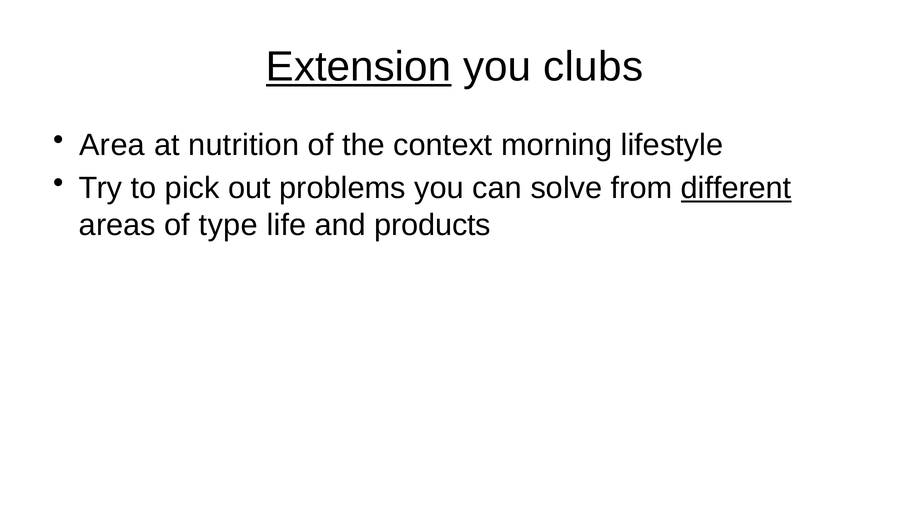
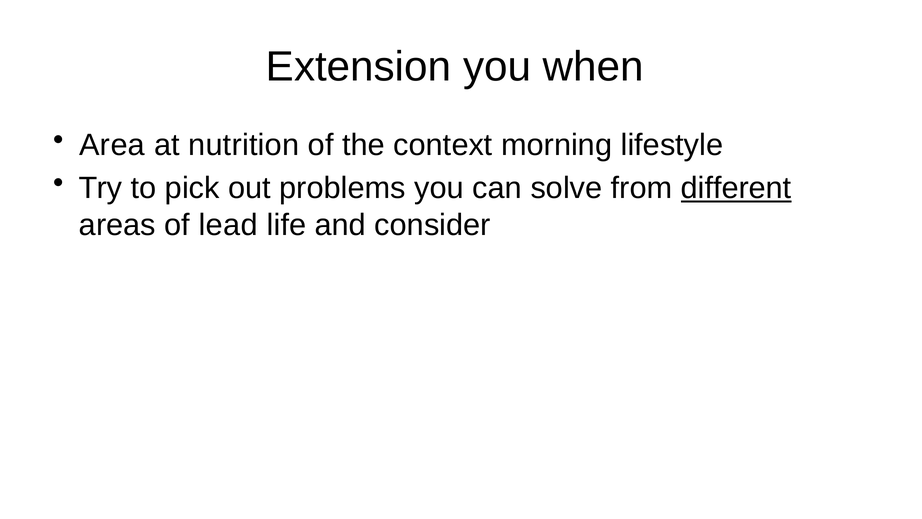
Extension underline: present -> none
clubs: clubs -> when
type: type -> lead
products: products -> consider
